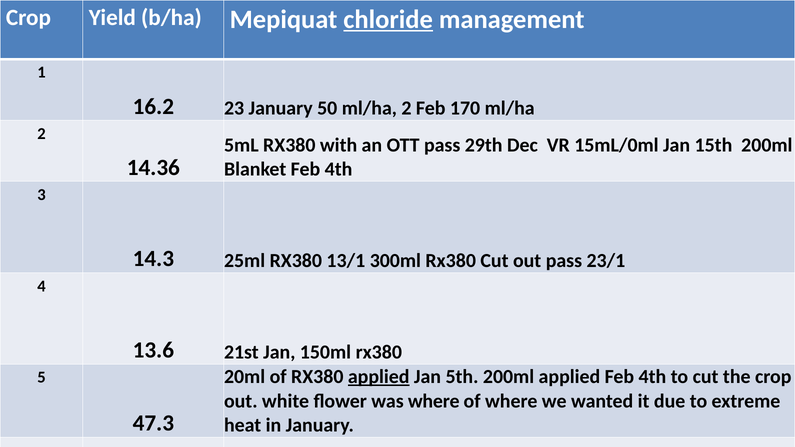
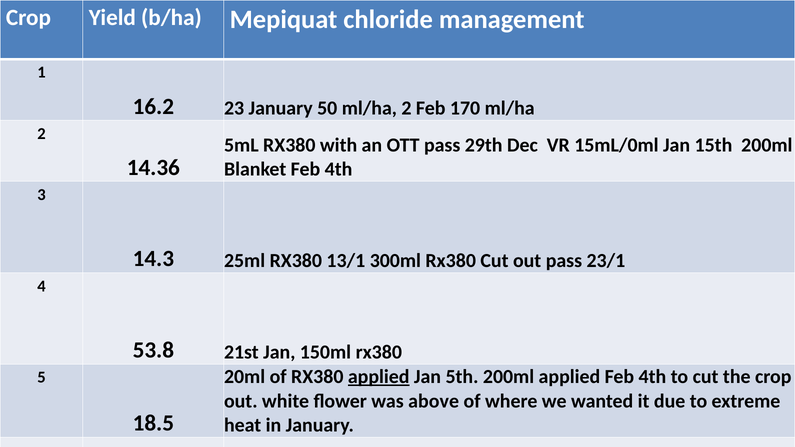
chloride underline: present -> none
13.6: 13.6 -> 53.8
was where: where -> above
47.3: 47.3 -> 18.5
